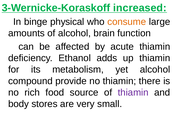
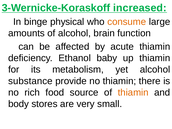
adds: adds -> baby
compound: compound -> substance
thiamin at (133, 92) colour: purple -> orange
